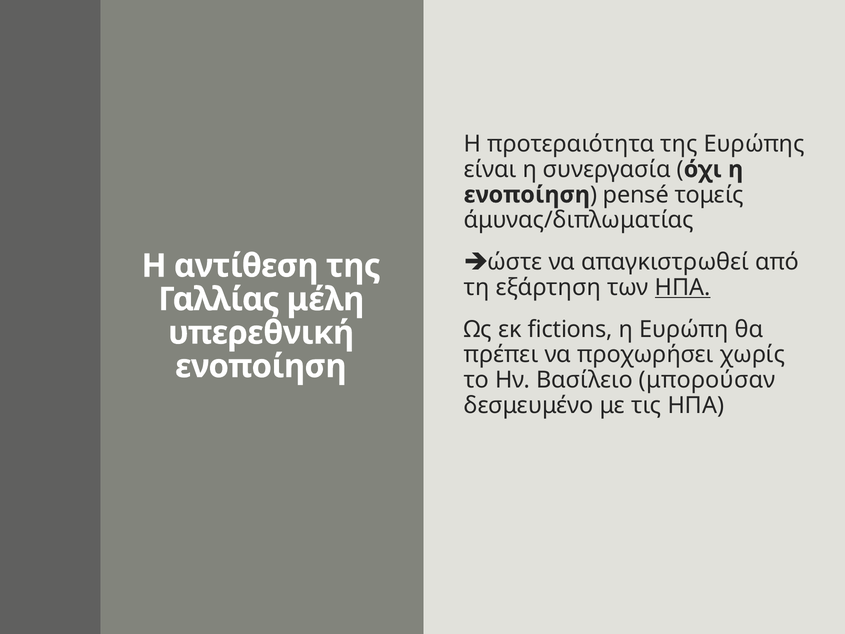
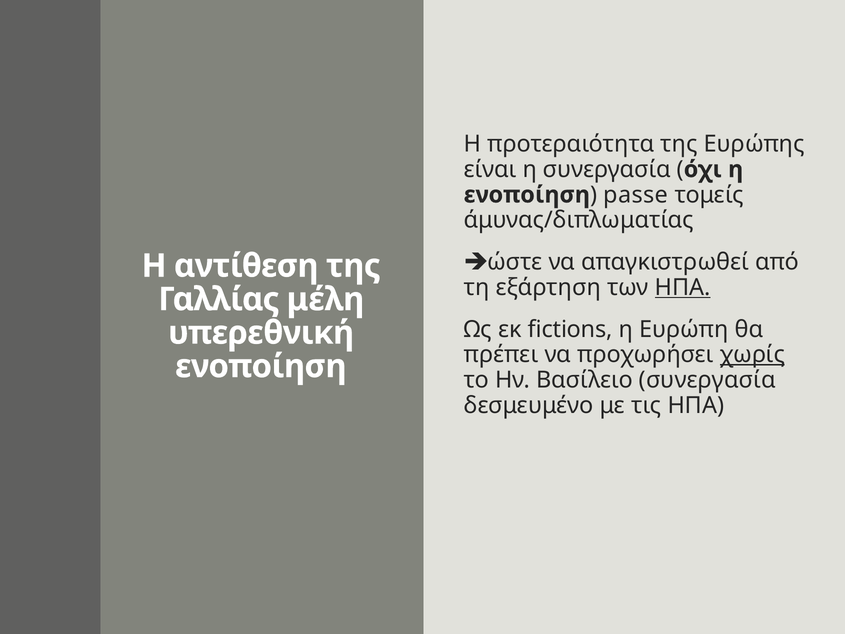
pensé: pensé -> passe
χωρίς underline: none -> present
Βασίλειο μπορούσαν: μπορούσαν -> συνεργασία
